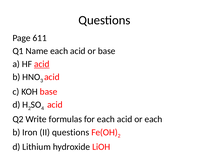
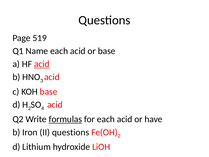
611: 611 -> 519
formulas underline: none -> present
or each: each -> have
